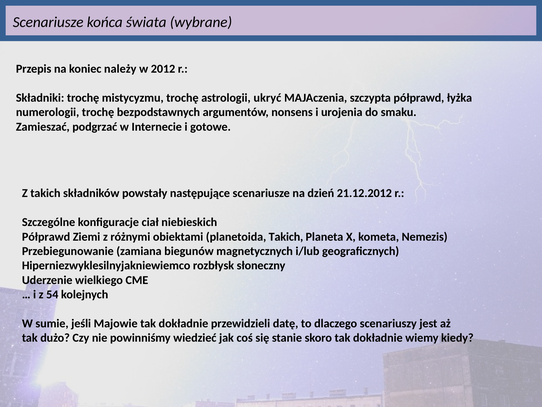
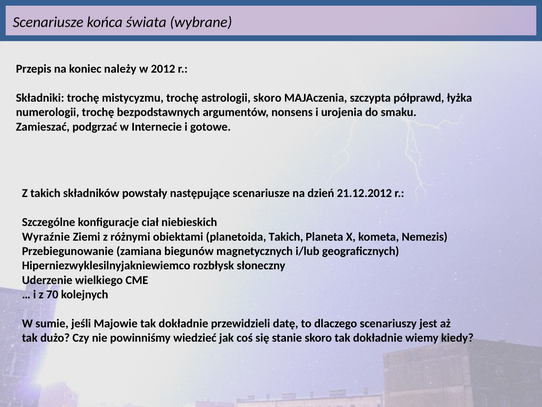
astrologii ukryć: ukryć -> skoro
Półprawd at (46, 236): Półprawd -> Wyraźnie
54: 54 -> 70
